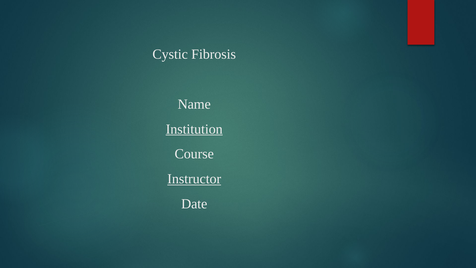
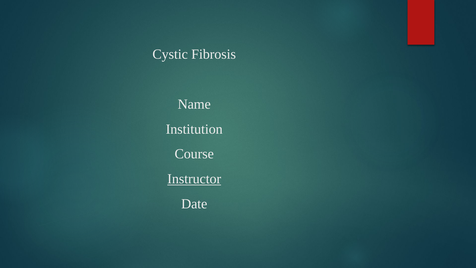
Institution underline: present -> none
